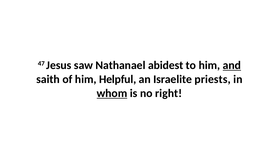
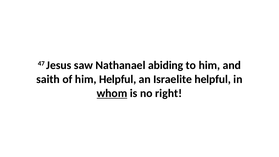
abidest: abidest -> abiding
and underline: present -> none
Israelite priests: priests -> helpful
